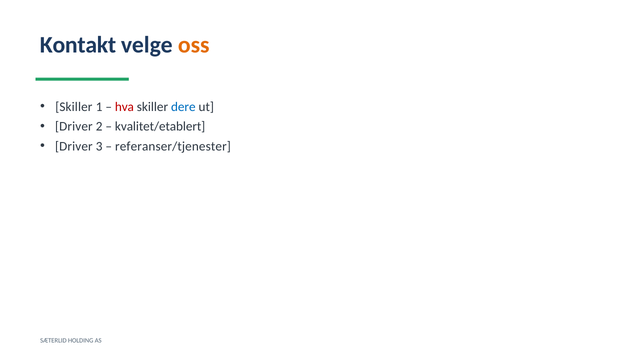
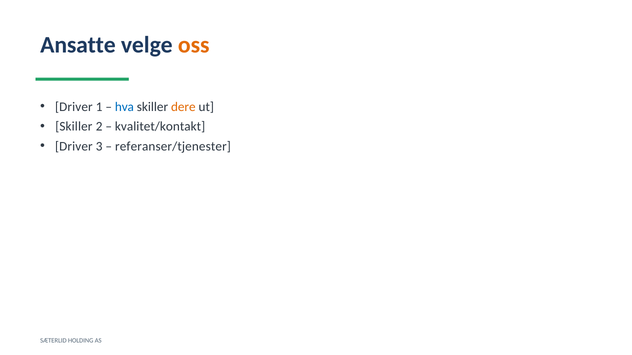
Kontakt: Kontakt -> Ansatte
Skiller at (74, 107): Skiller -> Driver
hva colour: red -> blue
dere colour: blue -> orange
Driver at (74, 127): Driver -> Skiller
kvalitet/etablert: kvalitet/etablert -> kvalitet/kontakt
